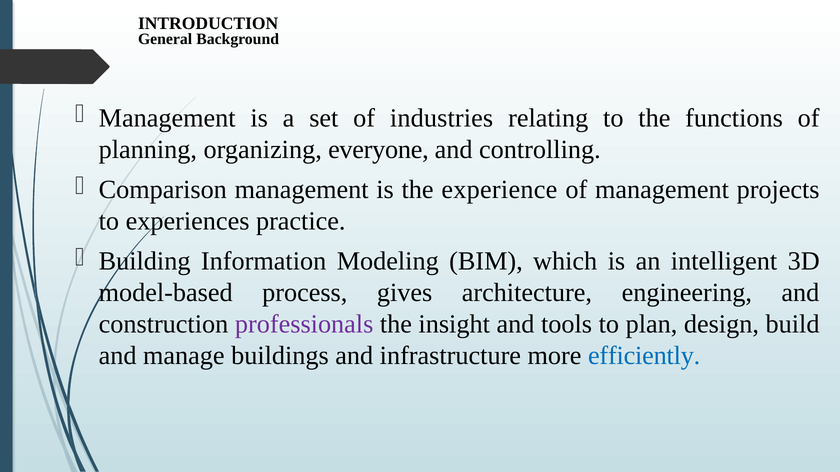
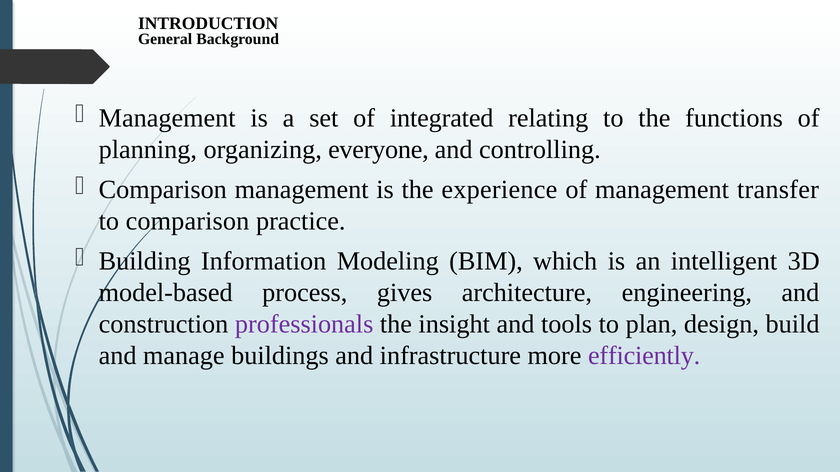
industries: industries -> integrated
projects: projects -> transfer
to experiences: experiences -> comparison
efficiently colour: blue -> purple
